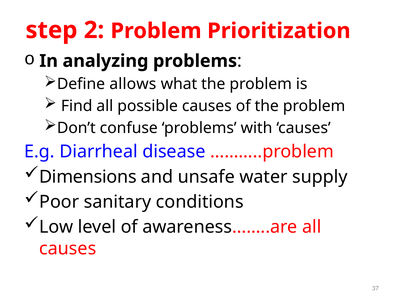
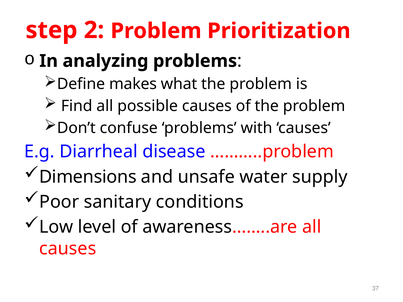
allows: allows -> makes
